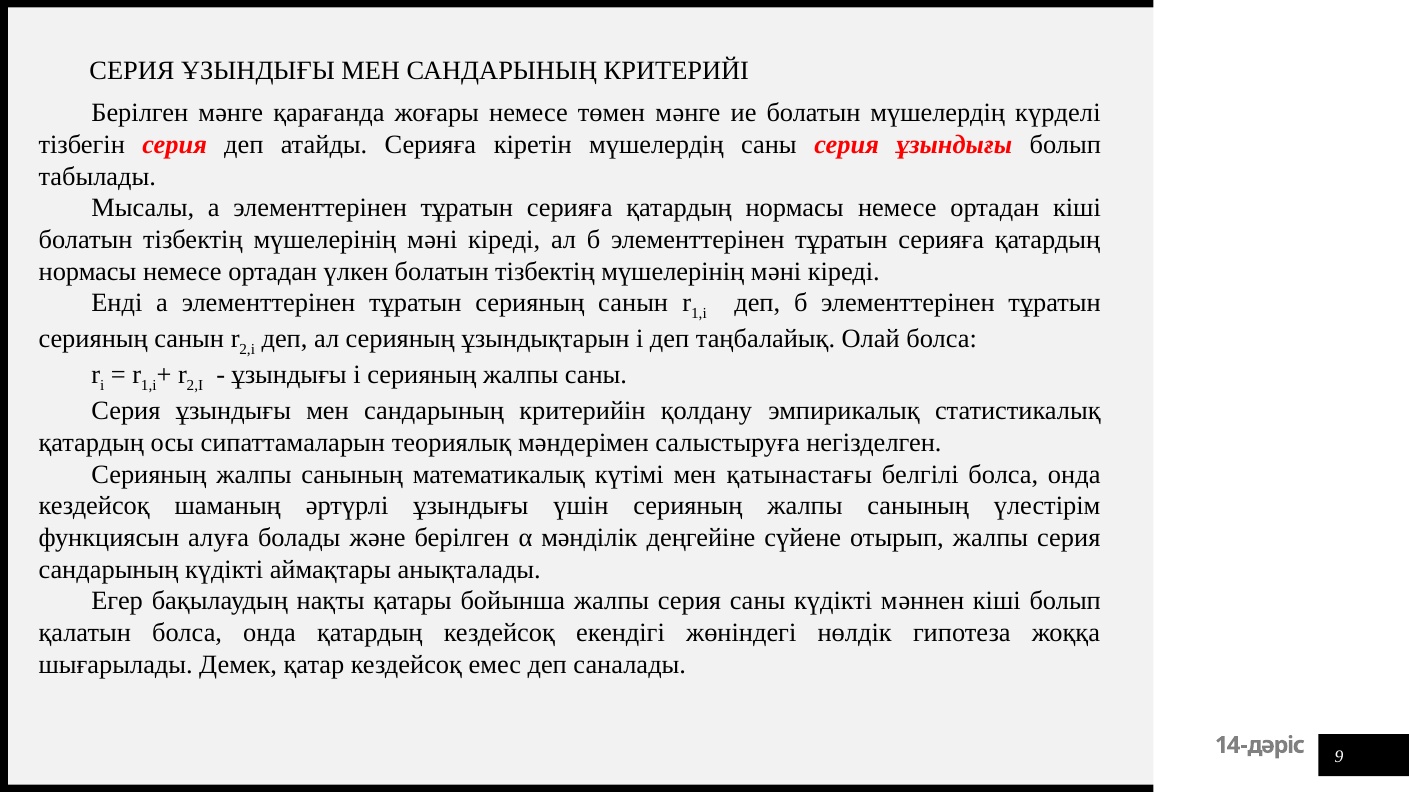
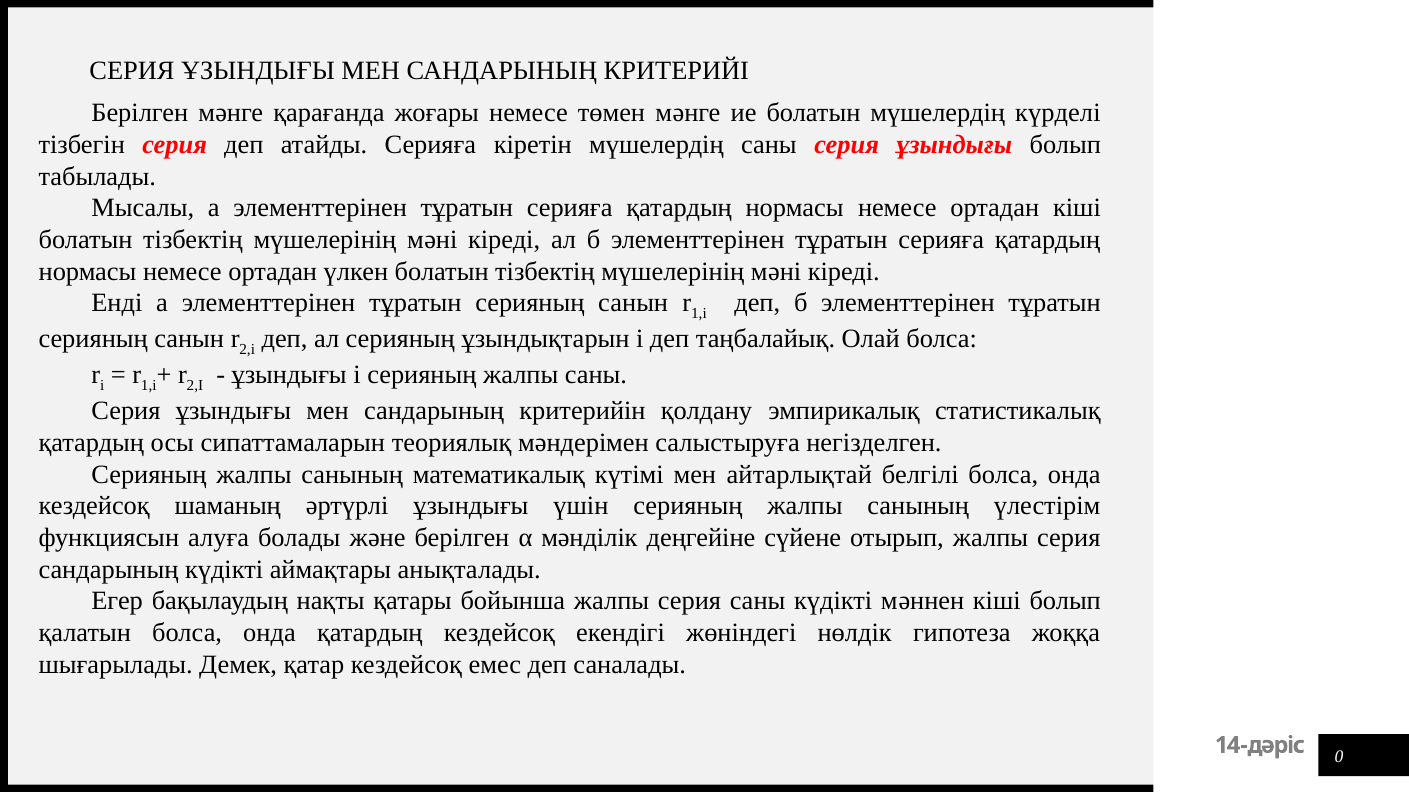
қатынастағы: қатынастағы -> айтарлықтай
9: 9 -> 0
